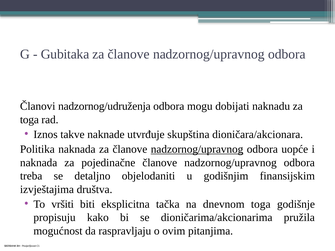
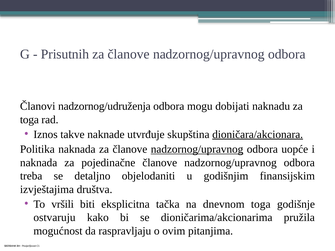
Gubitaka: Gubitaka -> Prisutnih
dioničara/akcionara underline: none -> present
vršiti: vršiti -> vršili
propisuju: propisuju -> ostvaruju
